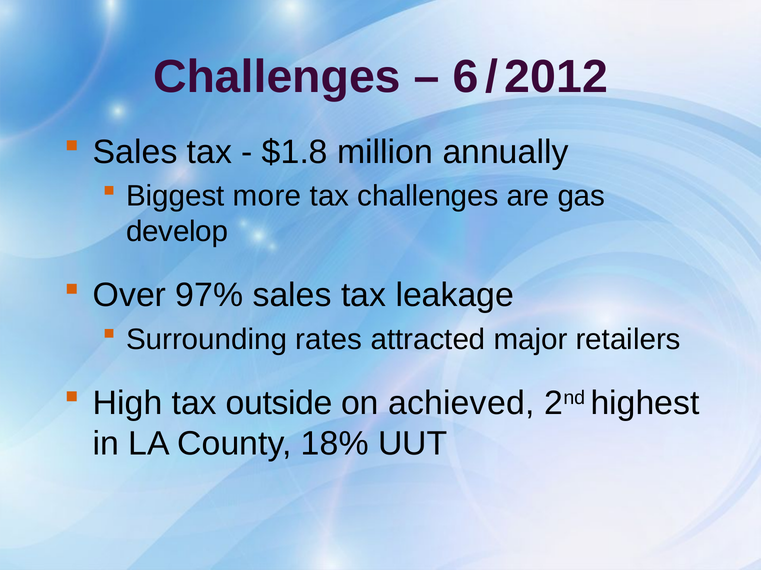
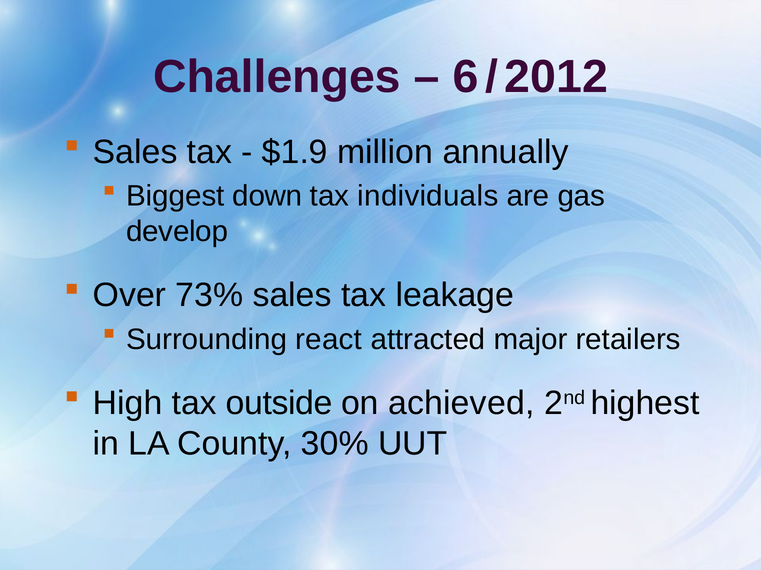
$1.8: $1.8 -> $1.9
more: more -> down
tax challenges: challenges -> individuals
97%: 97% -> 73%
rates: rates -> react
18%: 18% -> 30%
